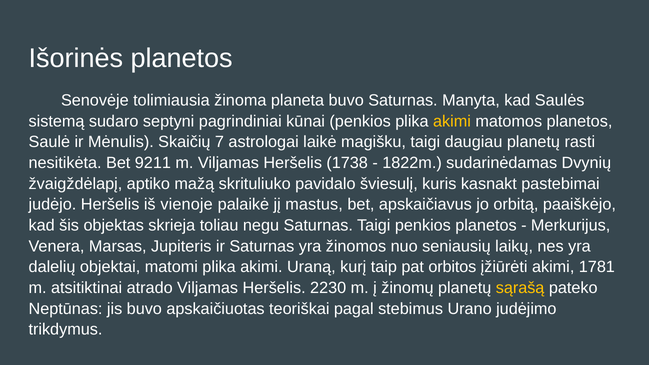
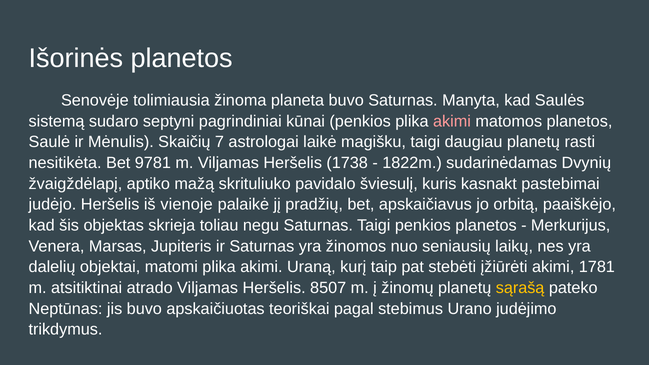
akimi at (452, 121) colour: yellow -> pink
9211: 9211 -> 9781
mastus: mastus -> pradžių
orbitos: orbitos -> stebėti
2230: 2230 -> 8507
